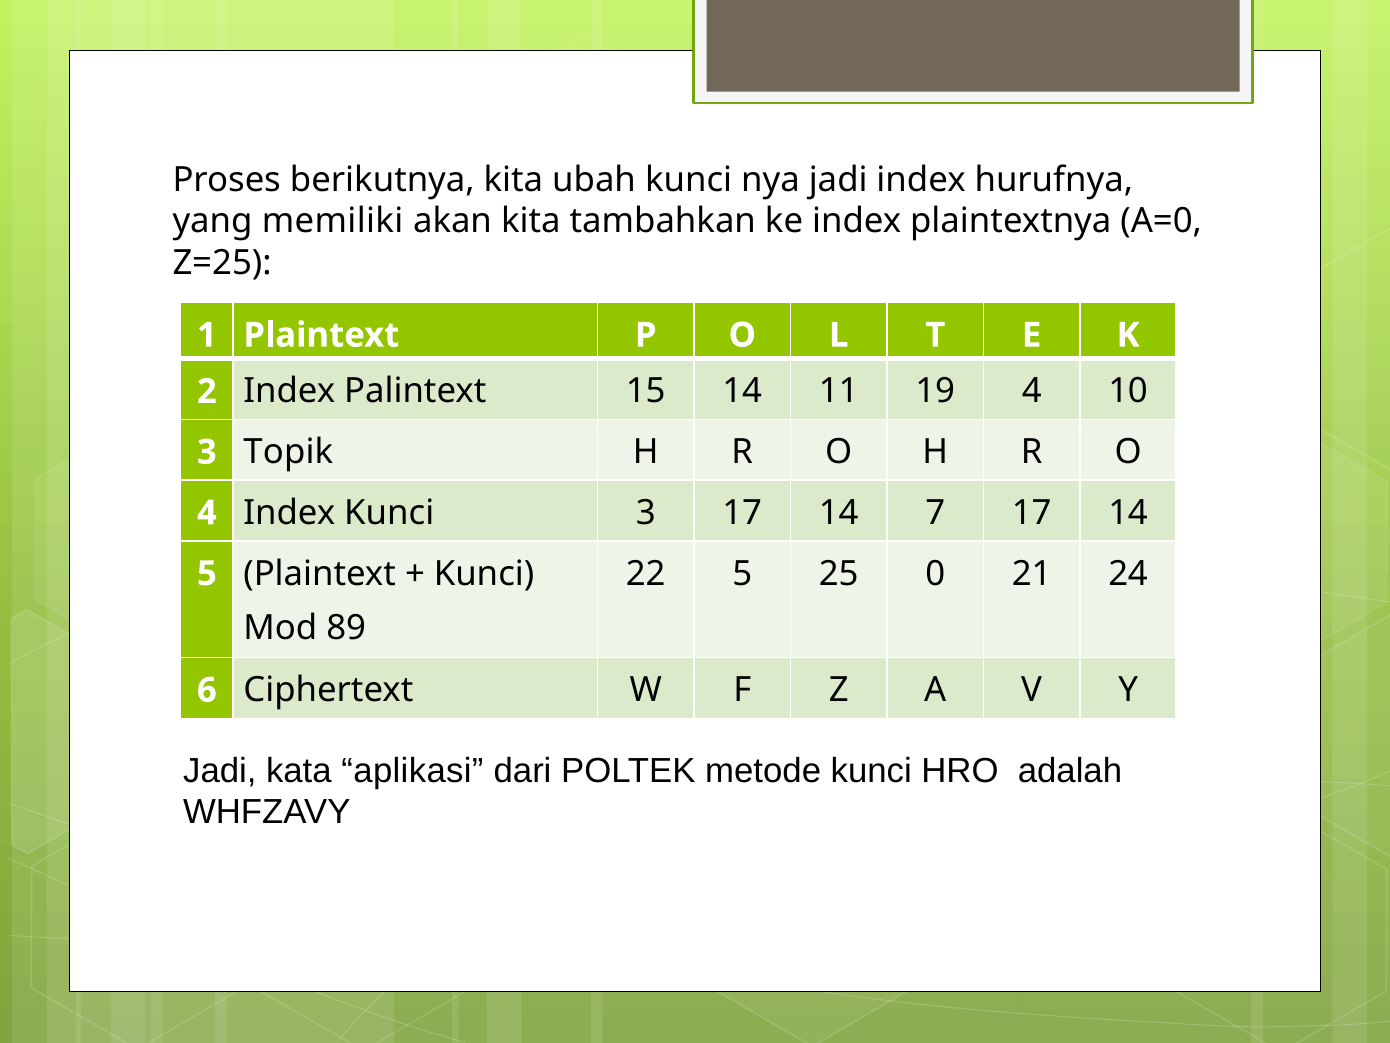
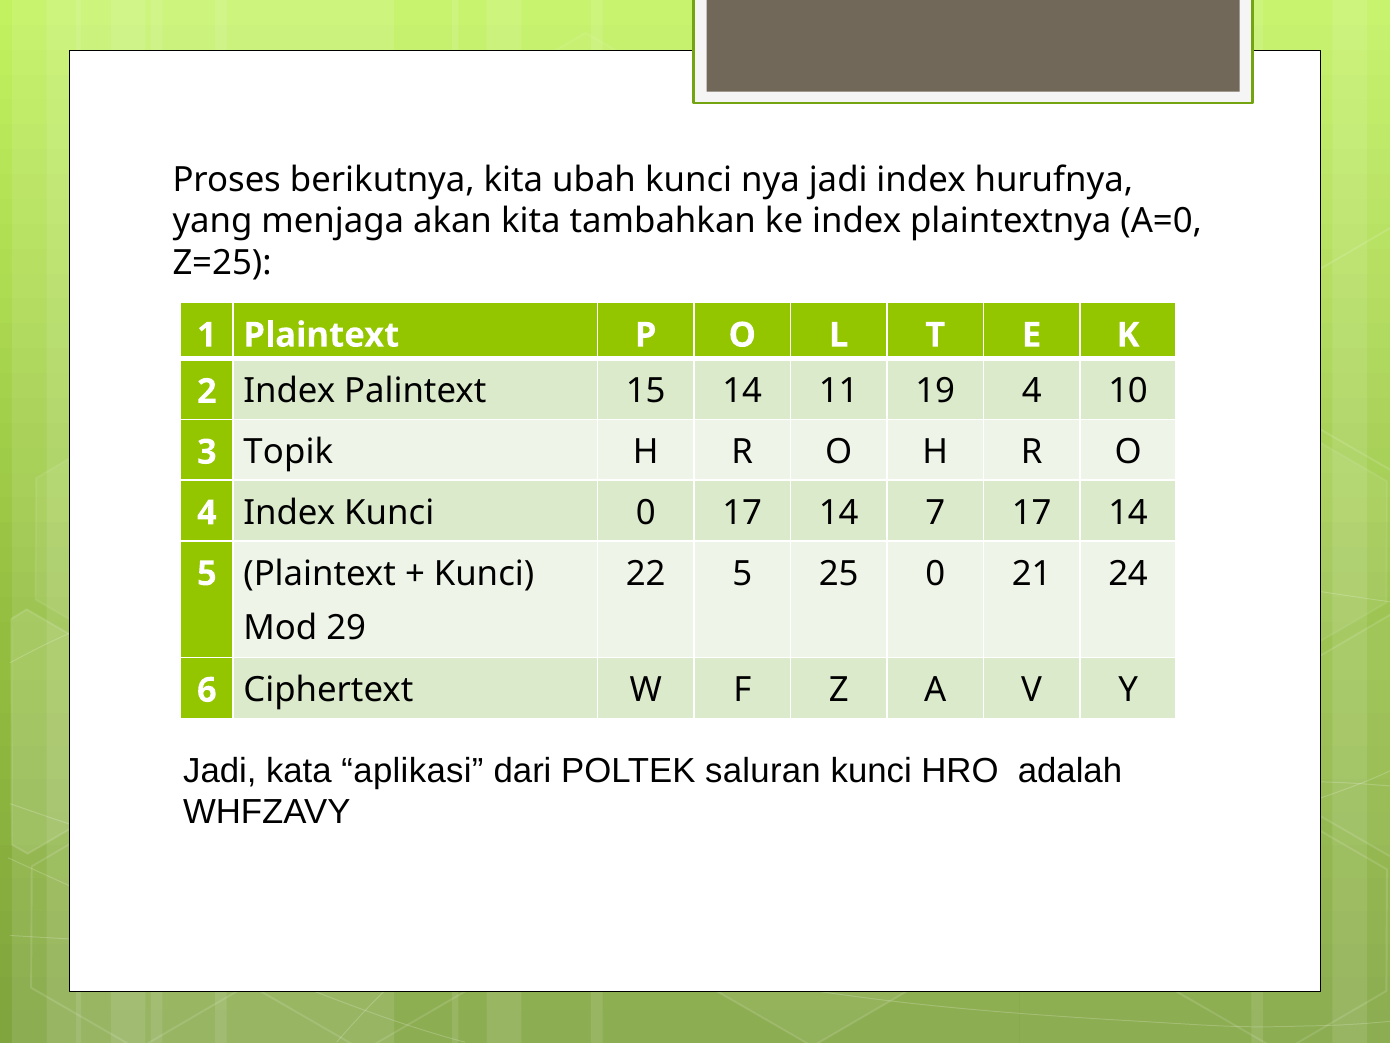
memiliki: memiliki -> menjaga
Kunci 3: 3 -> 0
89: 89 -> 29
metode: metode -> saluran
